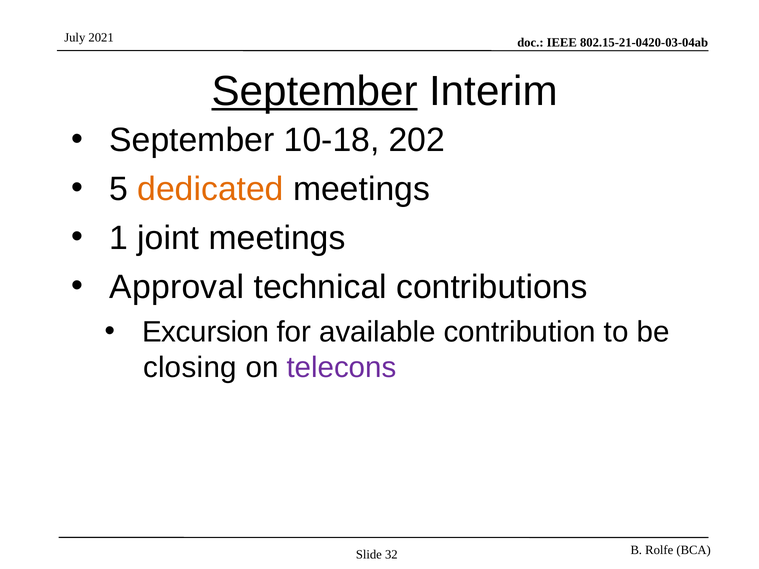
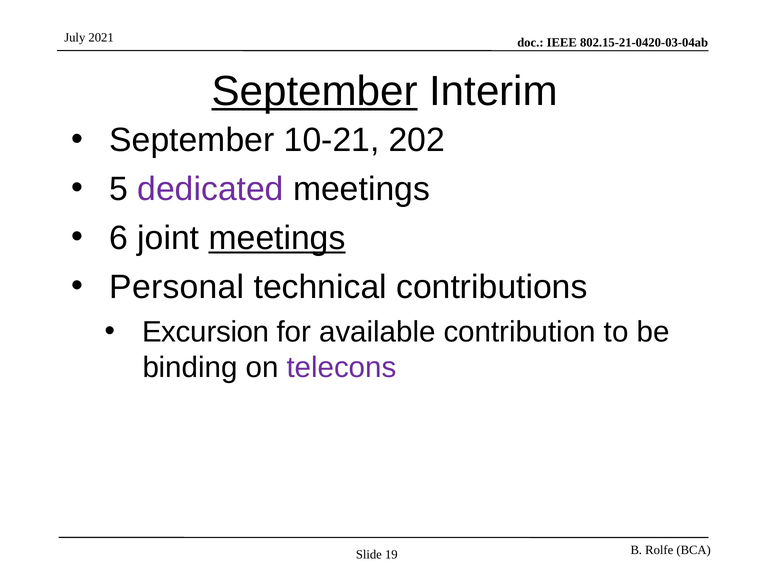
10-18: 10-18 -> 10-21
dedicated colour: orange -> purple
1: 1 -> 6
meetings at (277, 238) underline: none -> present
Approval: Approval -> Personal
closing: closing -> binding
32: 32 -> 19
